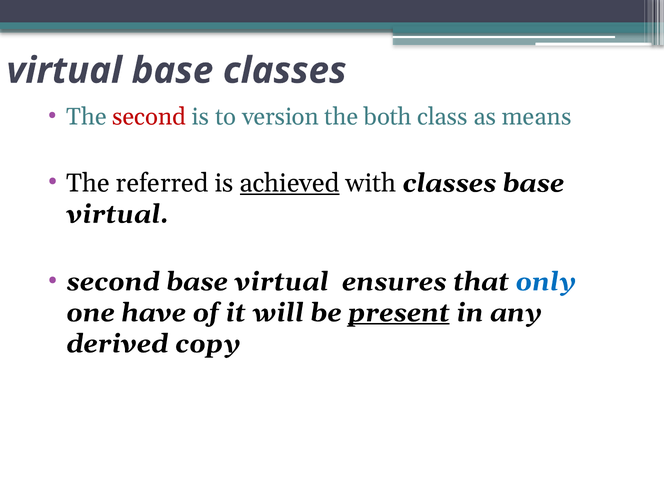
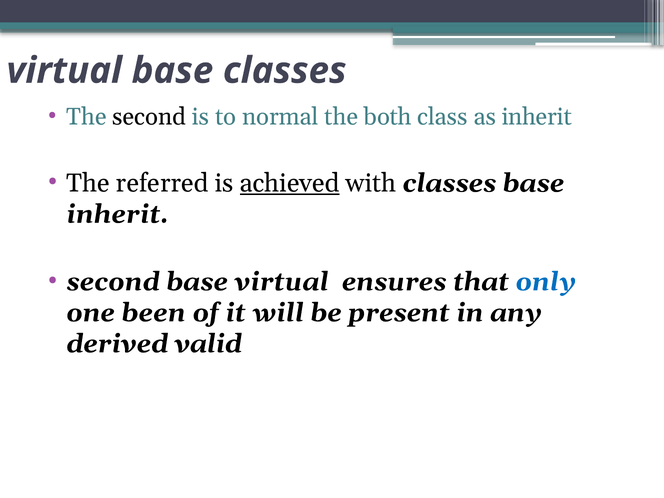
second at (149, 117) colour: red -> black
version: version -> normal
as means: means -> inherit
virtual at (118, 214): virtual -> inherit
have: have -> been
present underline: present -> none
copy: copy -> valid
